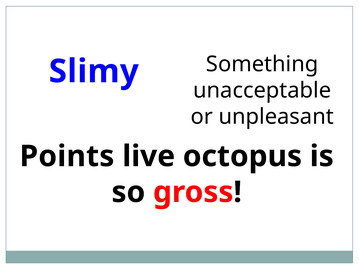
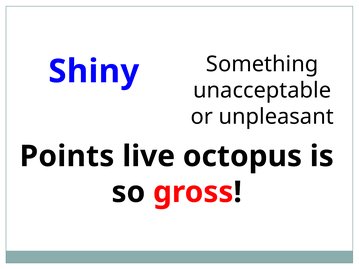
Slimy: Slimy -> Shiny
